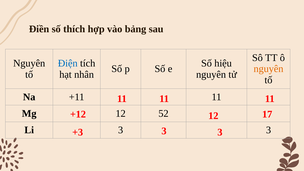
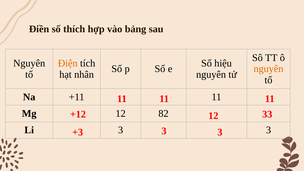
Điện colour: blue -> orange
52: 52 -> 82
17: 17 -> 33
